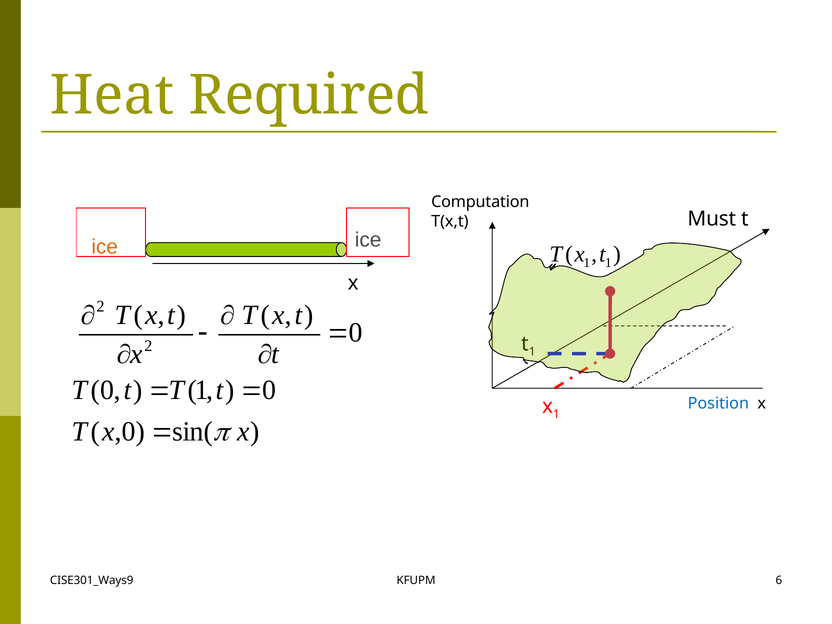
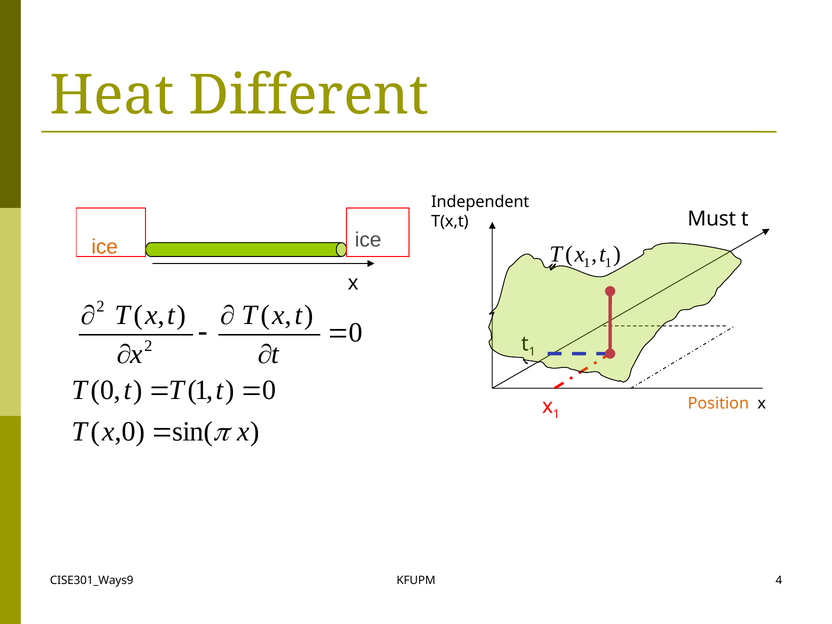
Required: Required -> Different
Computation: Computation -> Independent
Position colour: blue -> orange
6: 6 -> 4
